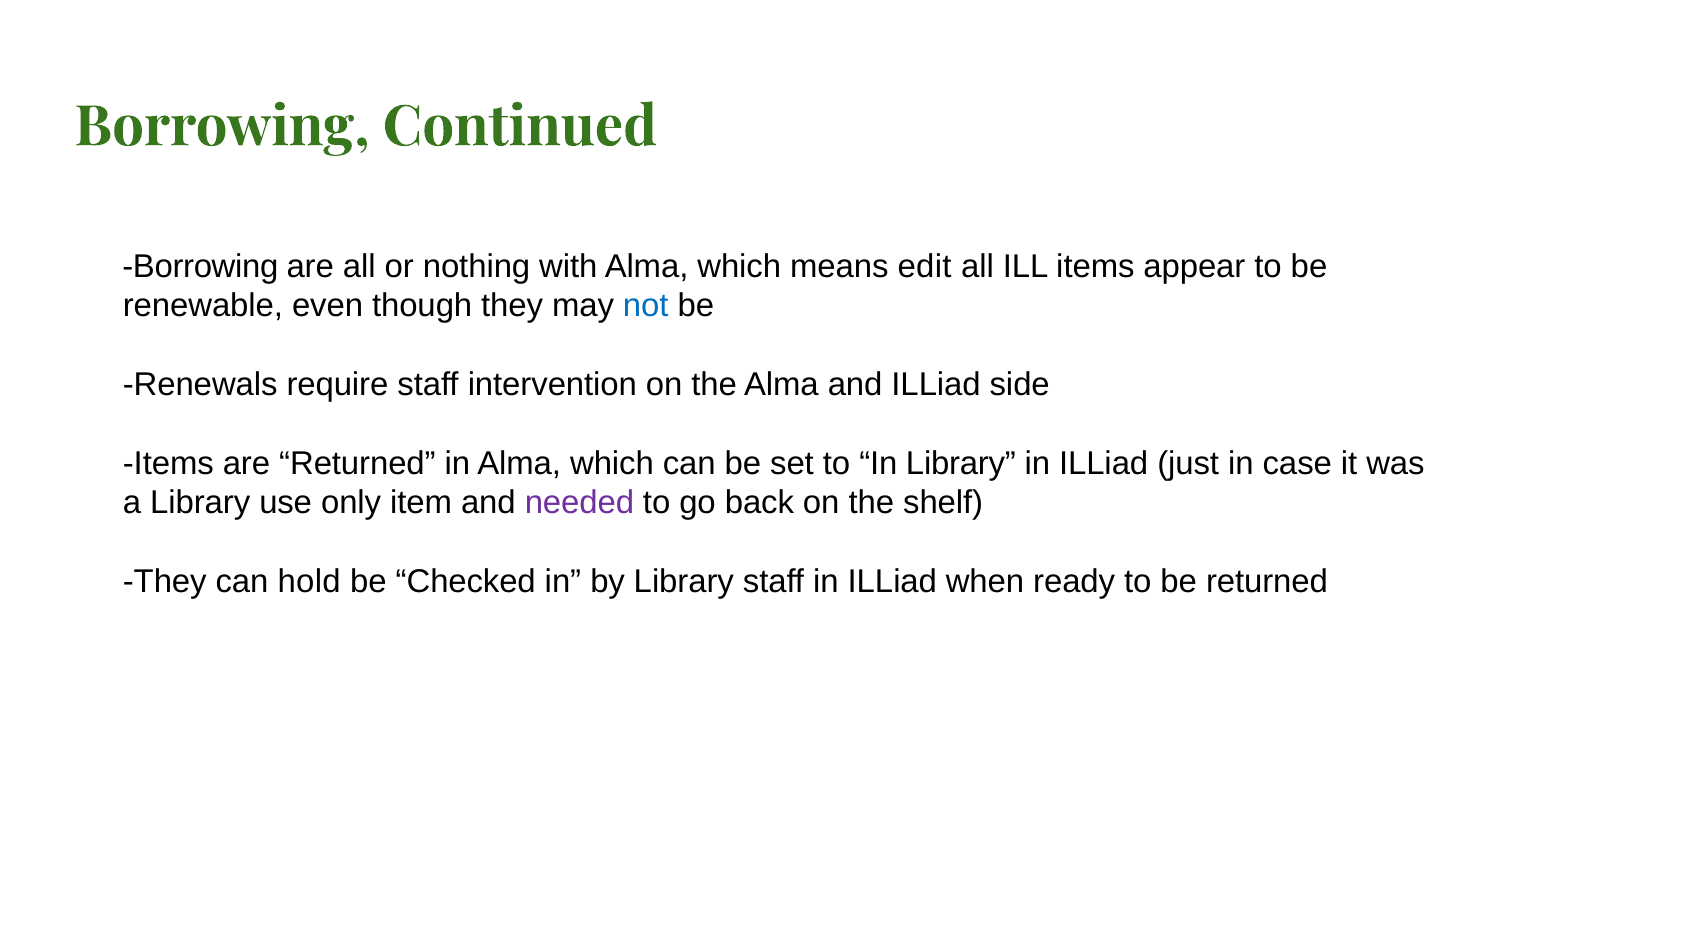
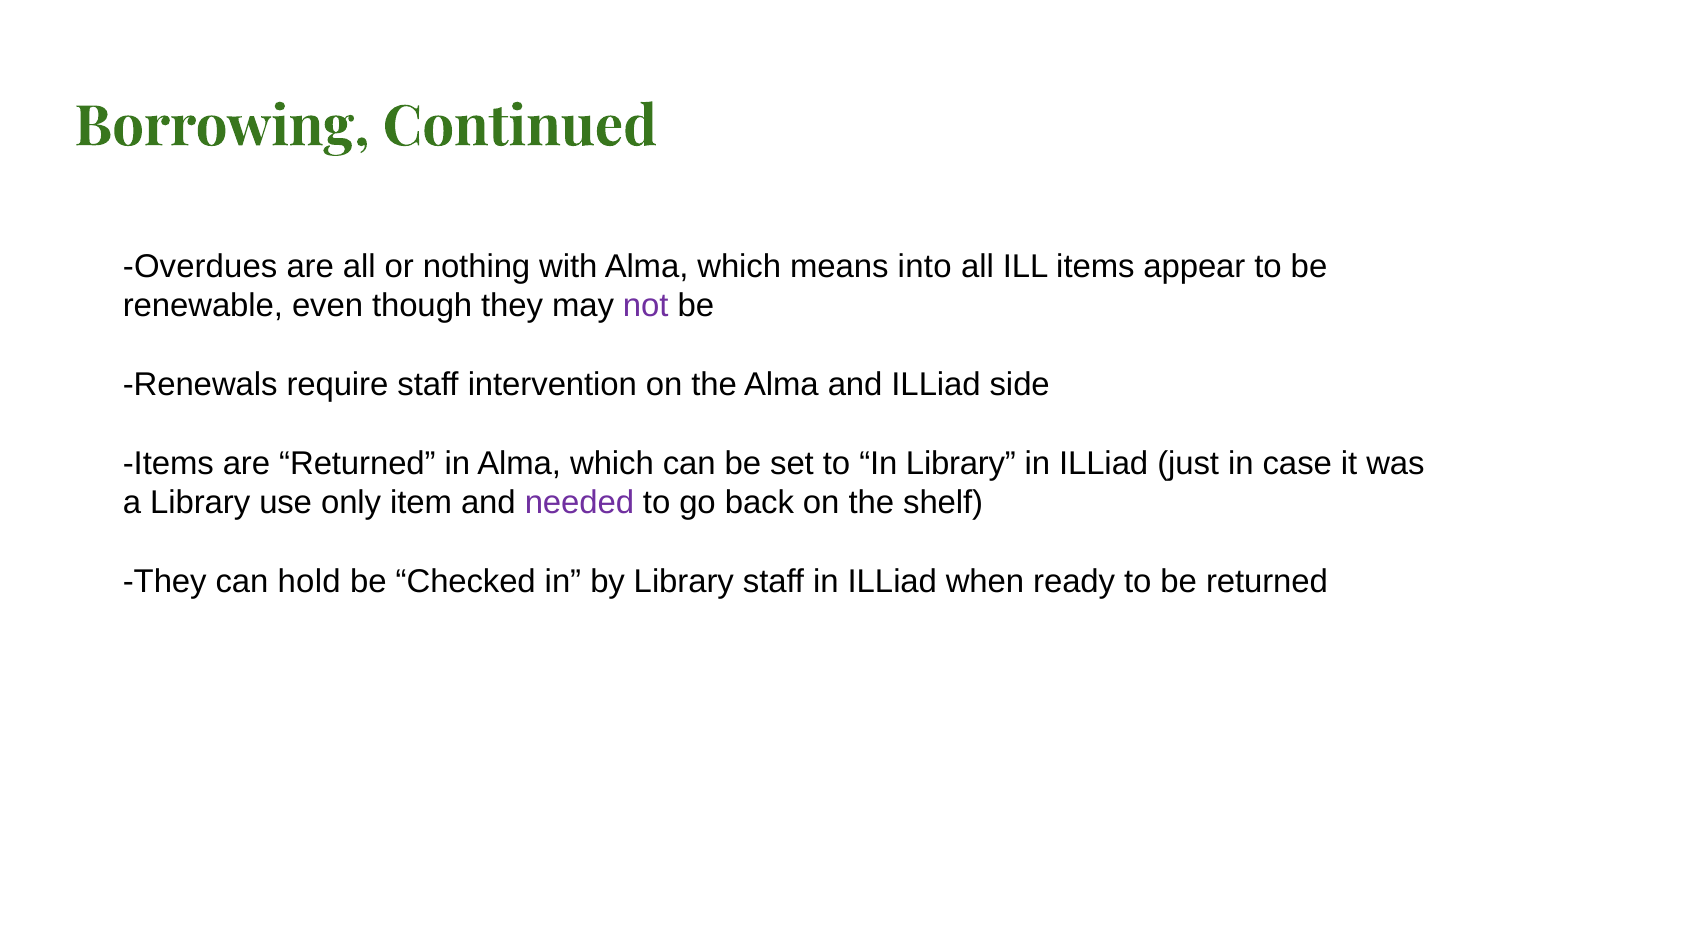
Borrowing at (200, 267): Borrowing -> Overdues
edit: edit -> into
not colour: blue -> purple
